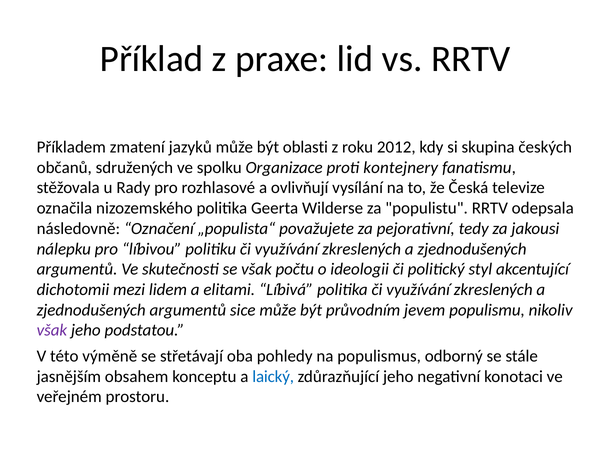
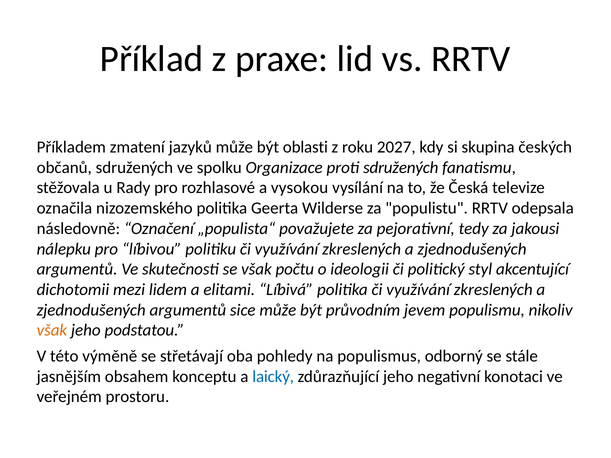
2012: 2012 -> 2027
proti kontejnery: kontejnery -> sdružených
ovlivňují: ovlivňují -> vysokou
však at (52, 331) colour: purple -> orange
